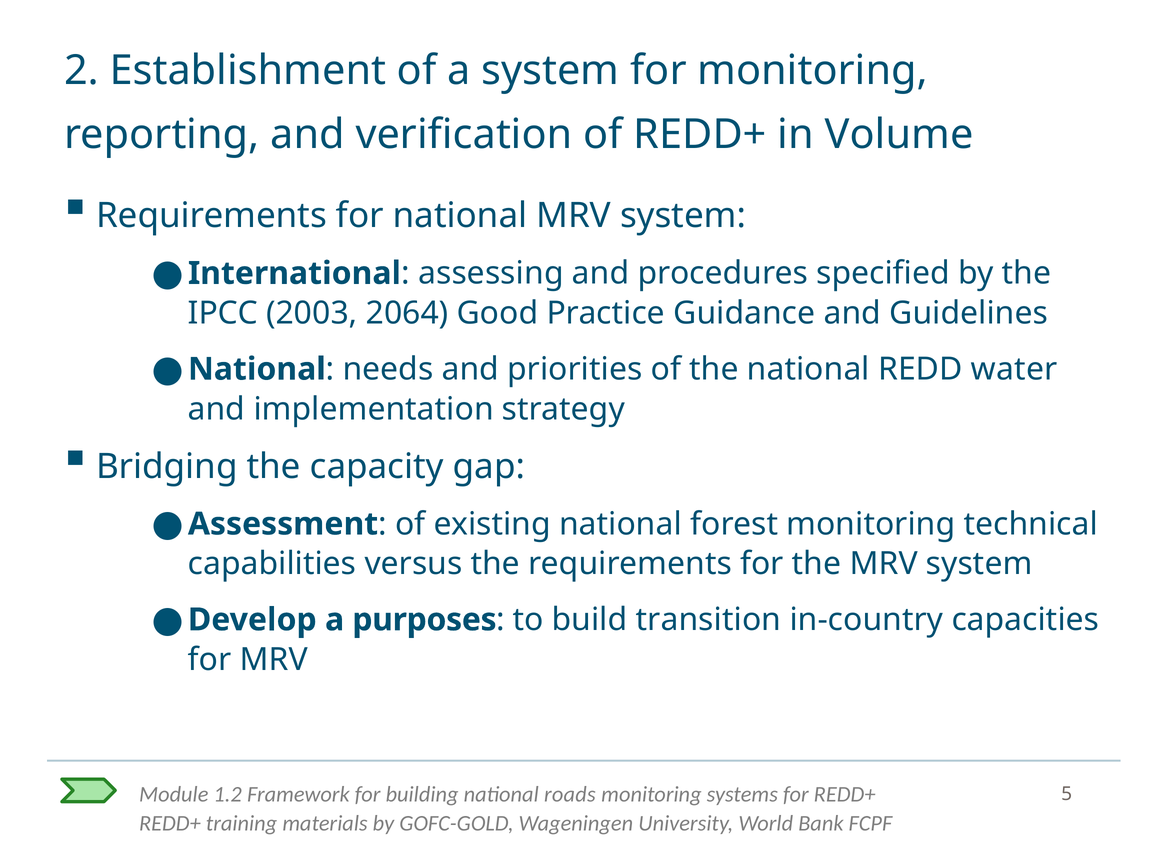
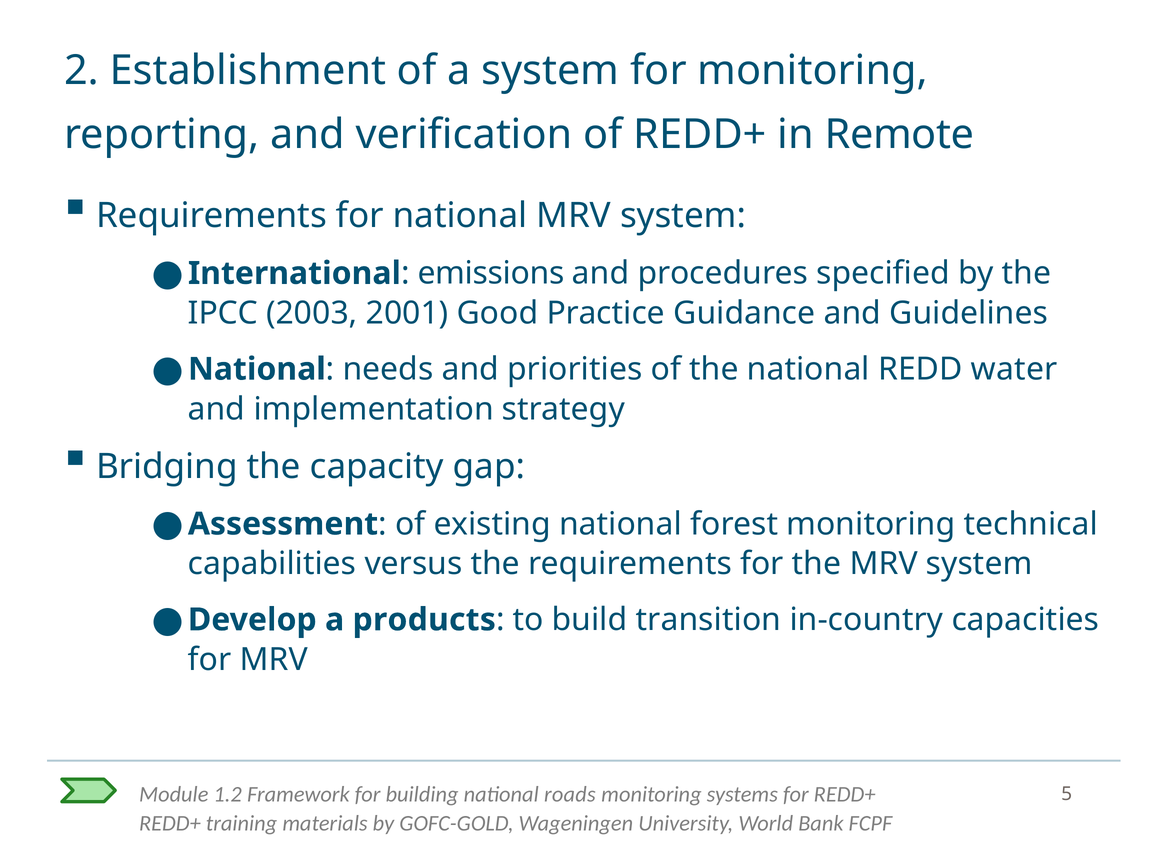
Volume: Volume -> Remote
assessing: assessing -> emissions
2064: 2064 -> 2001
purposes: purposes -> products
